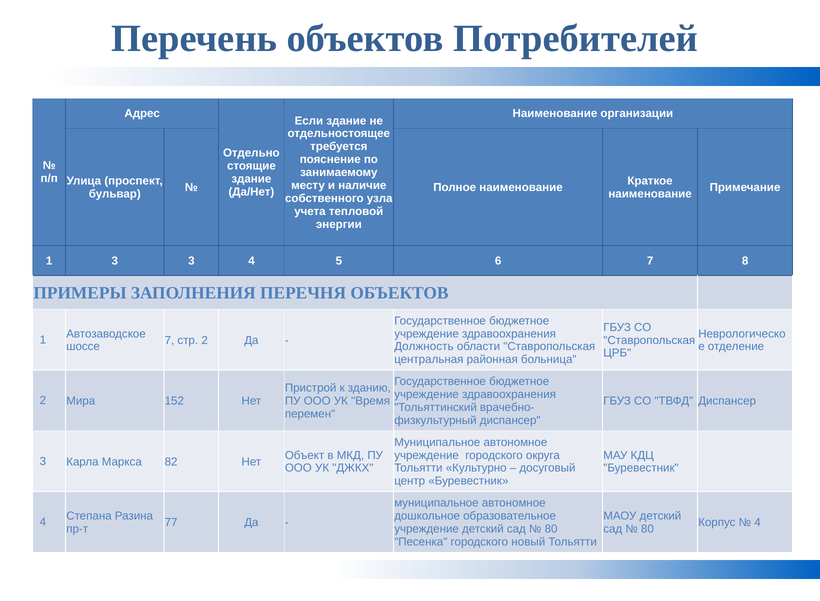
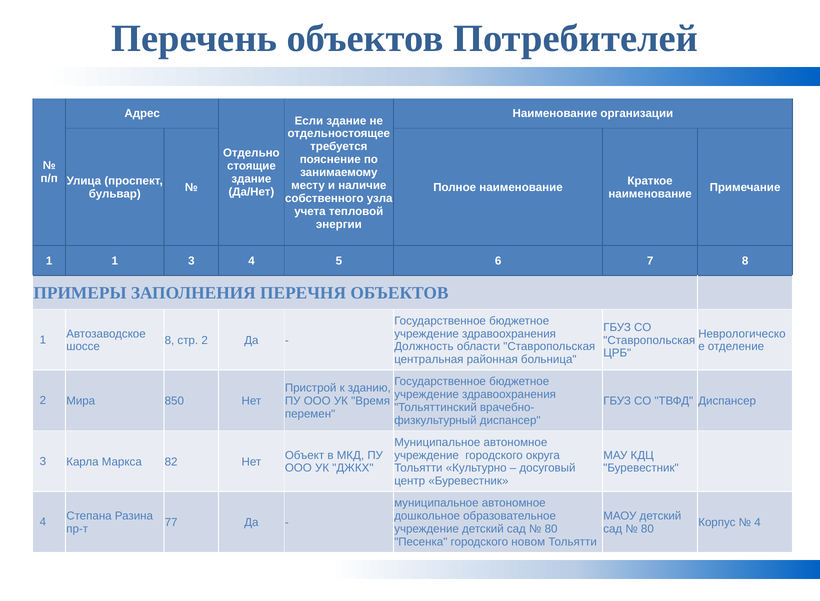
1 3: 3 -> 1
7 at (169, 340): 7 -> 8
152: 152 -> 850
новый: новый -> новом
